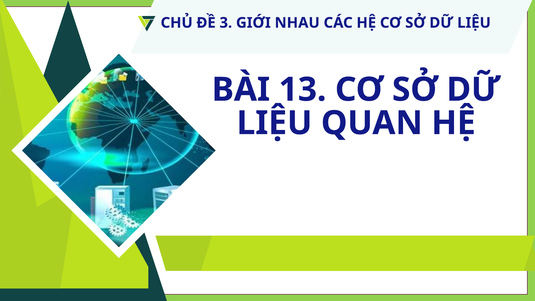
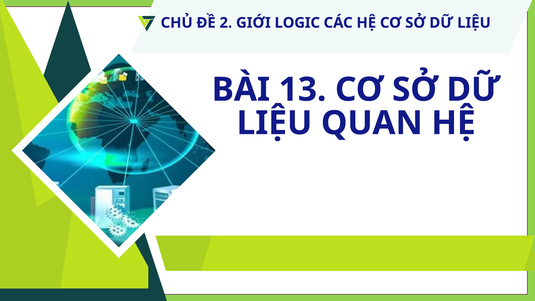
3: 3 -> 2
NHAU: NHAU -> LOGIC
